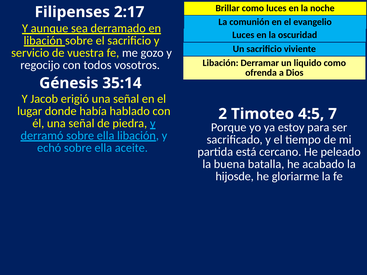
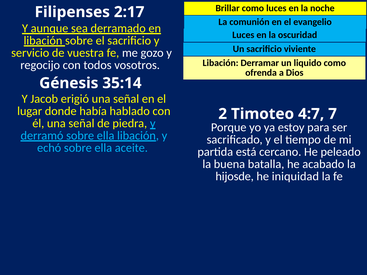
4:5: 4:5 -> 4:7
gloriarme: gloriarme -> iniquidad
